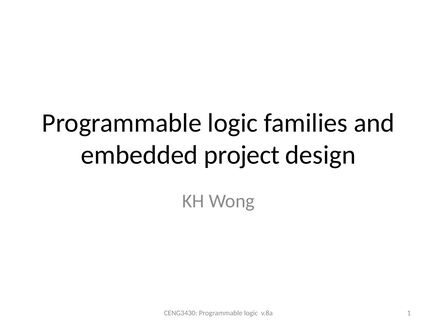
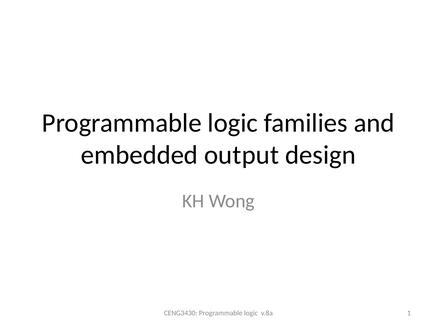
project: project -> output
